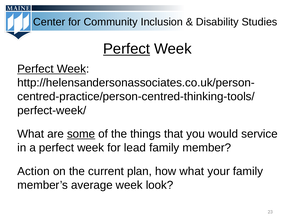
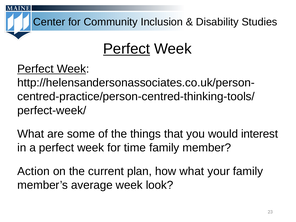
some underline: present -> none
service: service -> interest
lead: lead -> time
